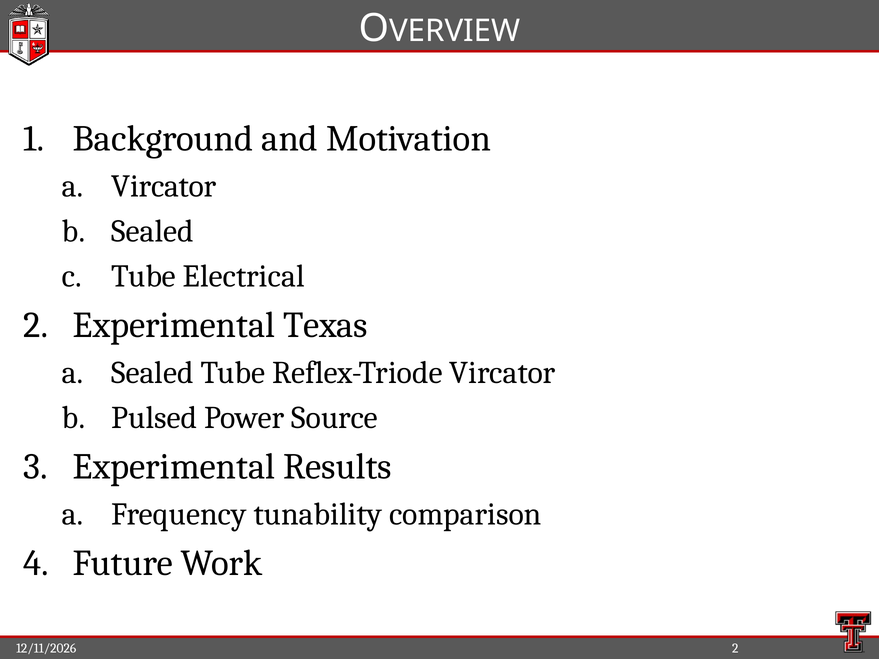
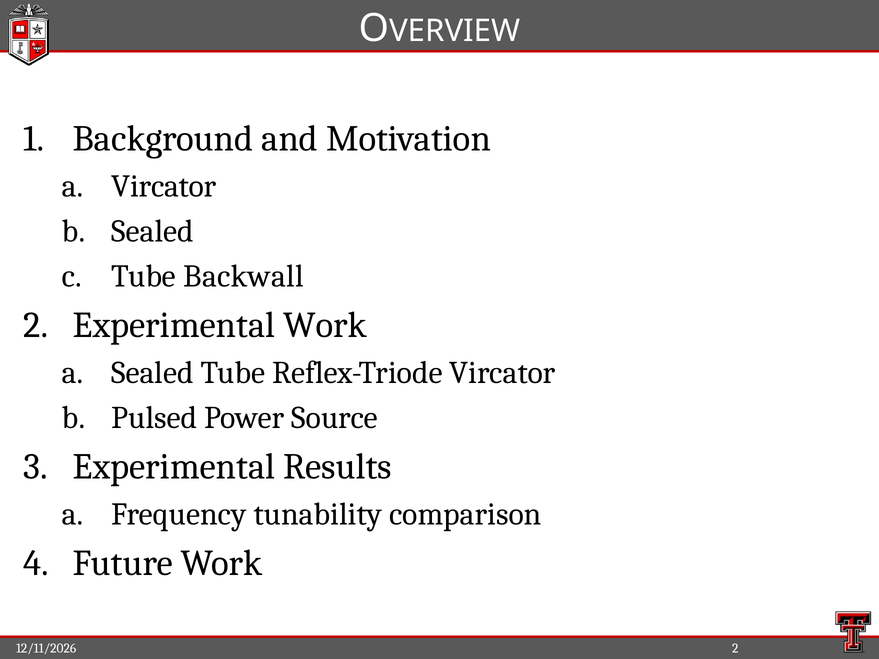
Electrical: Electrical -> Backwall
Experimental Texas: Texas -> Work
